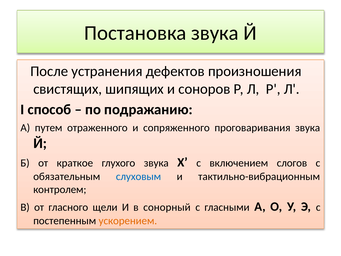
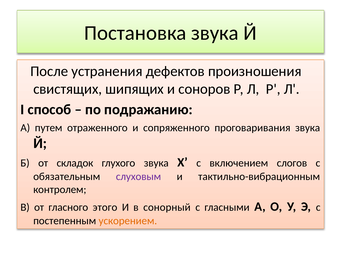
краткое: краткое -> складок
слуховым colour: blue -> purple
щели: щели -> этого
